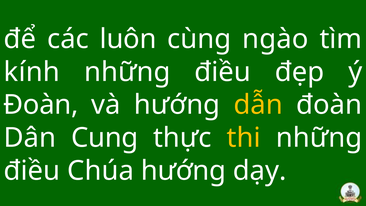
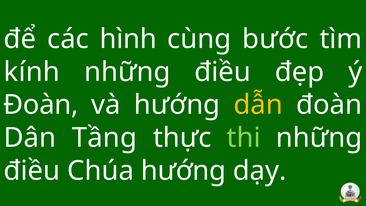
luôn: luôn -> hình
ngào: ngào -> bước
Cung: Cung -> Tầng
thi colour: yellow -> light green
